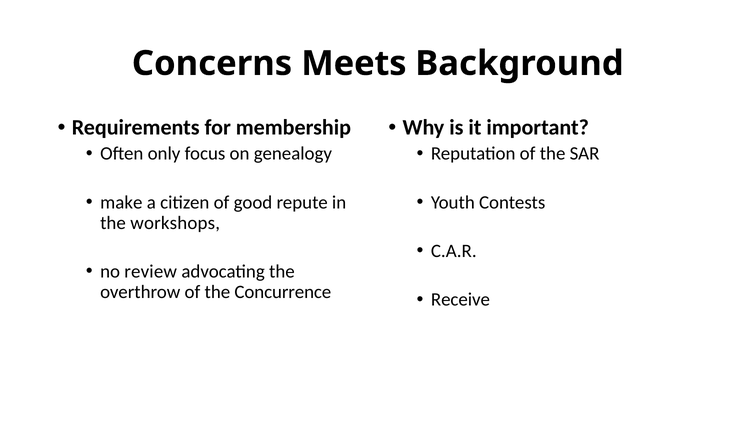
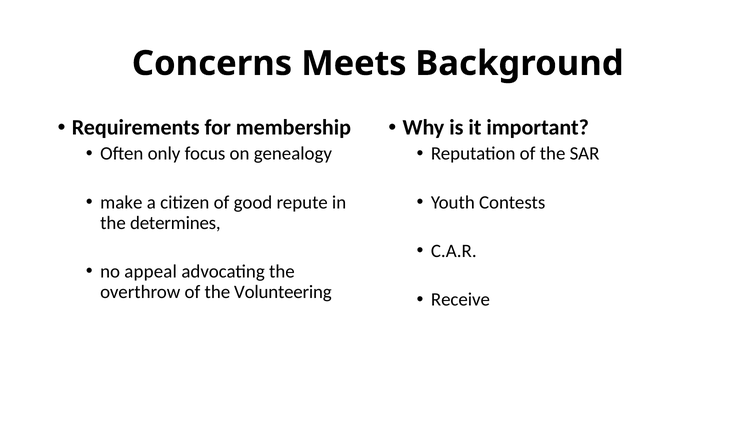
workshops: workshops -> determines
review: review -> appeal
Concurrence: Concurrence -> Volunteering
